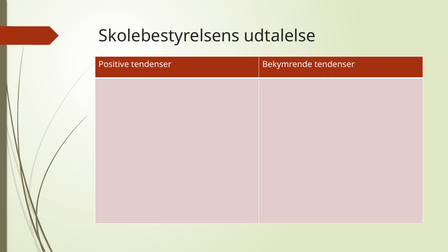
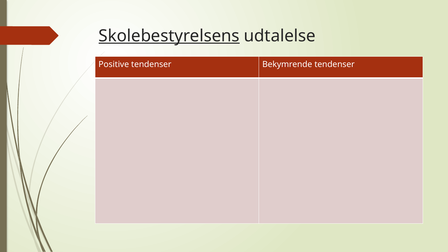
Skolebestyrelsens underline: none -> present
